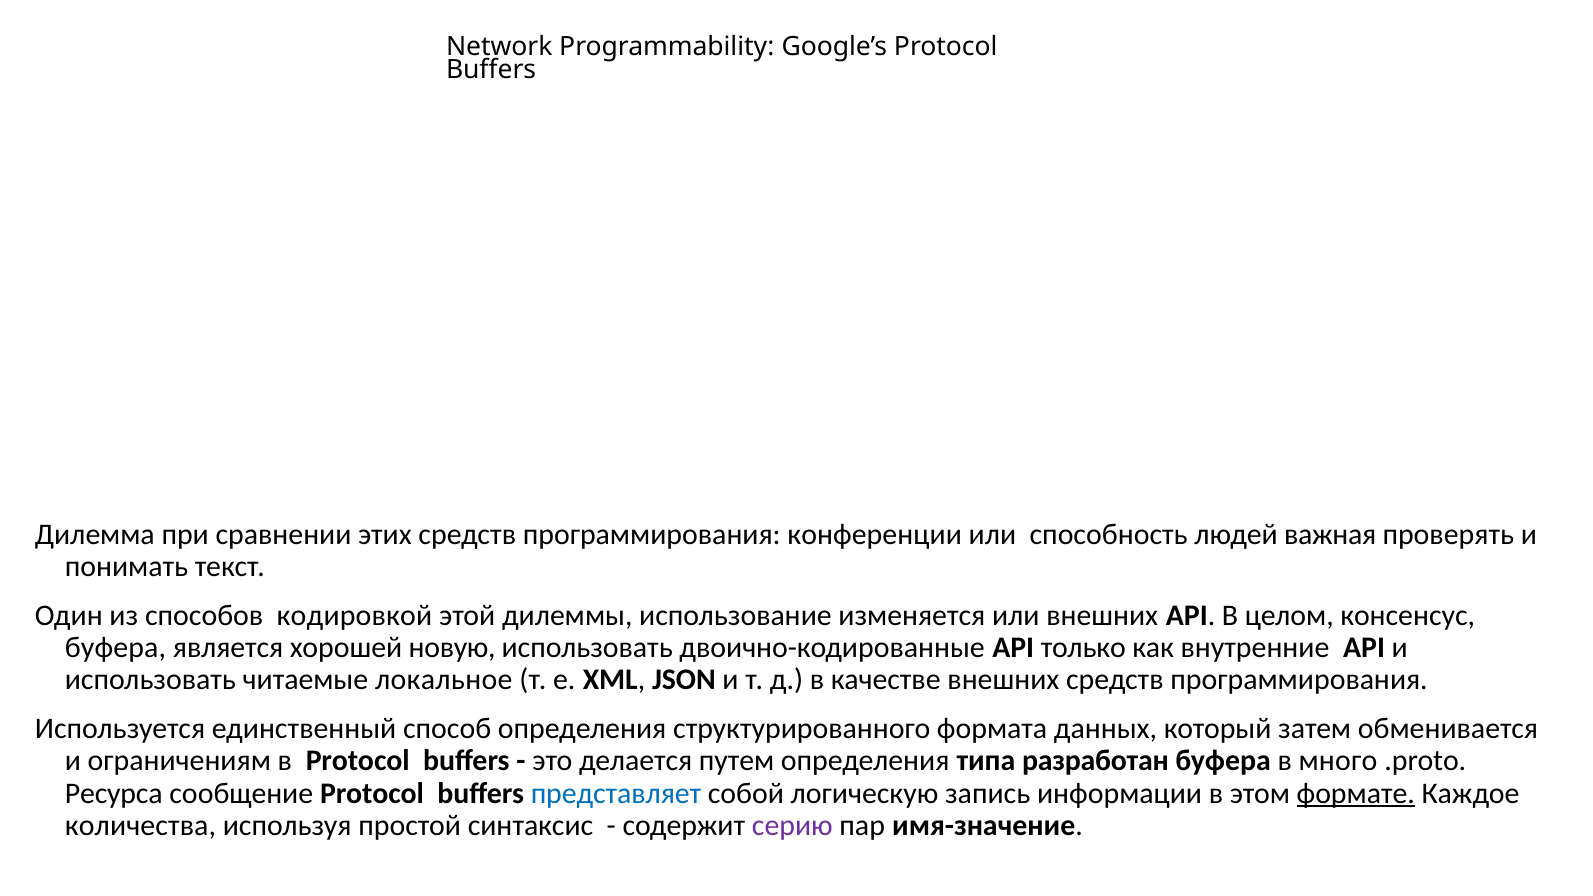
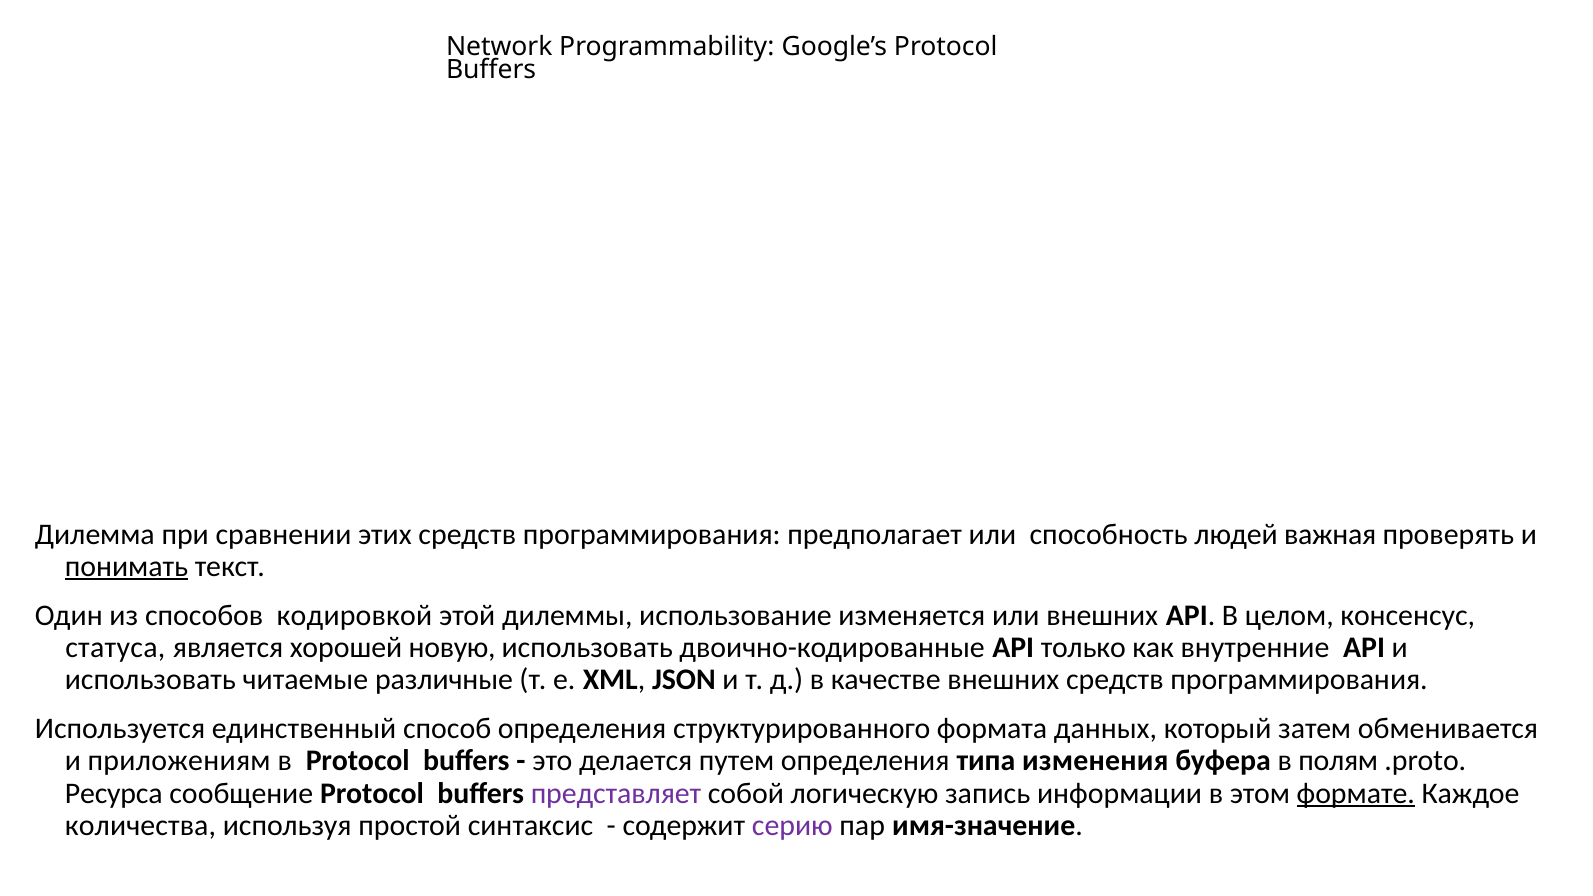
конференции: конференции -> предполагает
понимать underline: none -> present
буфера at (115, 648): буфера -> статуса
локальное: локальное -> различные
ограничениям: ограничениям -> приложениям
разработан: разработан -> изменения
много: много -> полям
представляет colour: blue -> purple
